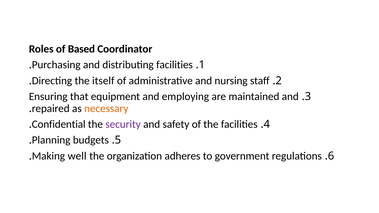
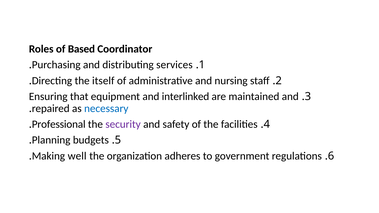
distributing facilities: facilities -> services
employing: employing -> interlinked
necessary colour: orange -> blue
Confidential: Confidential -> Professional
